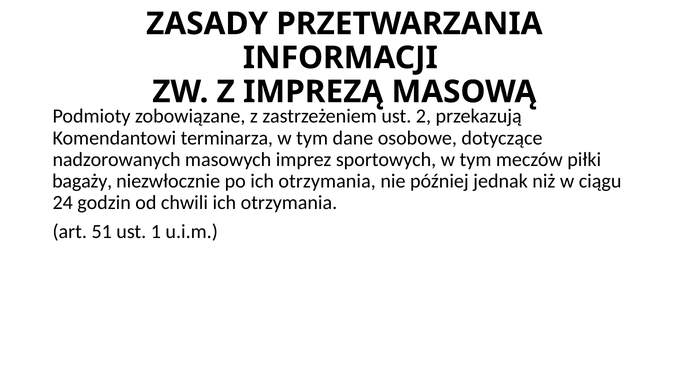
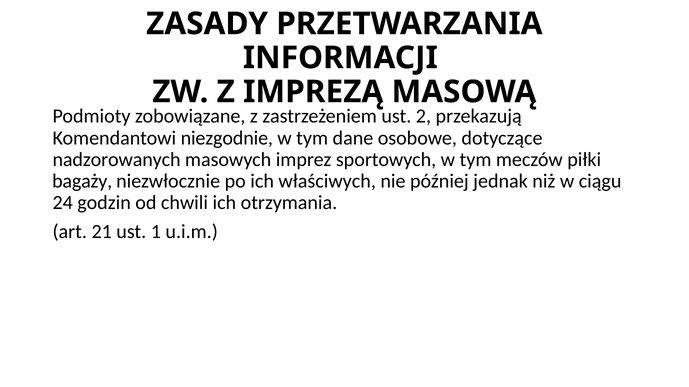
terminarza: terminarza -> niezgodnie
po ich otrzymania: otrzymania -> właściwych
51: 51 -> 21
